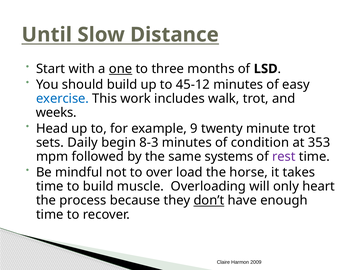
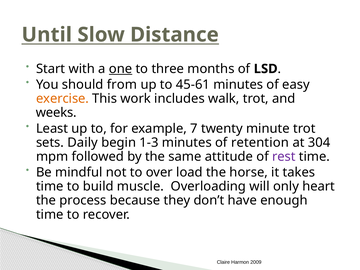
should build: build -> from
45-12: 45-12 -> 45-61
exercise colour: blue -> orange
Head: Head -> Least
9: 9 -> 7
8-3: 8-3 -> 1-3
condition: condition -> retention
353: 353 -> 304
systems: systems -> attitude
don’t underline: present -> none
